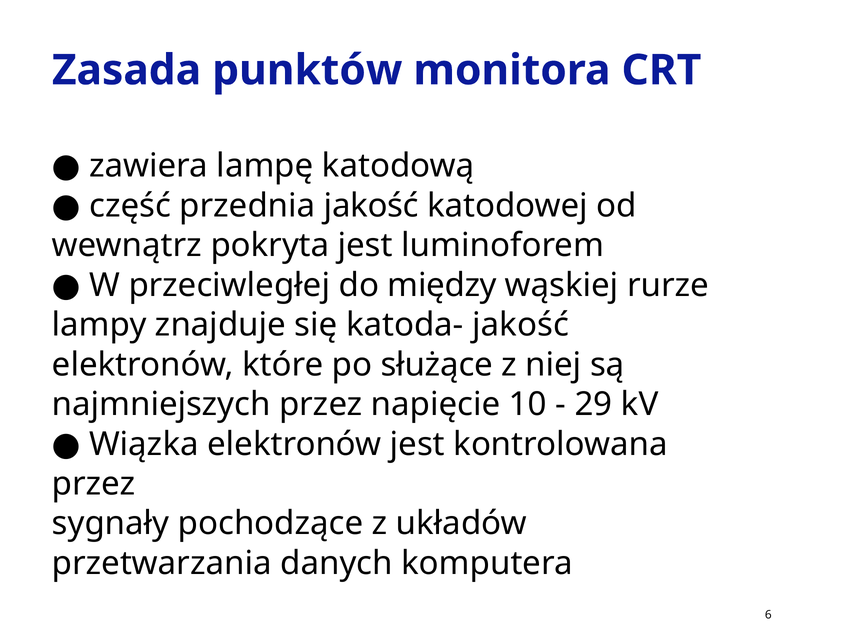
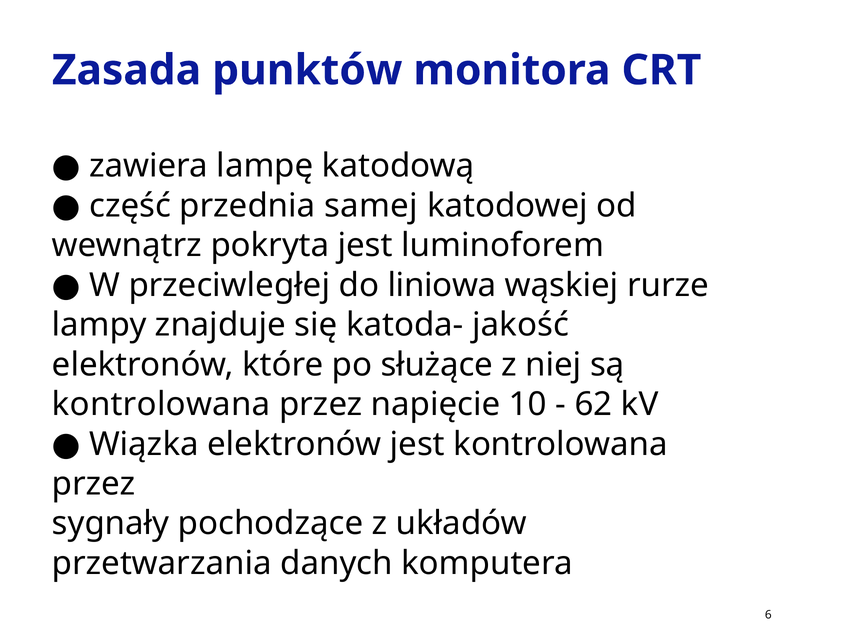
przednia jakość: jakość -> samej
między: między -> liniowa
najmniejszych at (161, 405): najmniejszych -> kontrolowana
29: 29 -> 62
